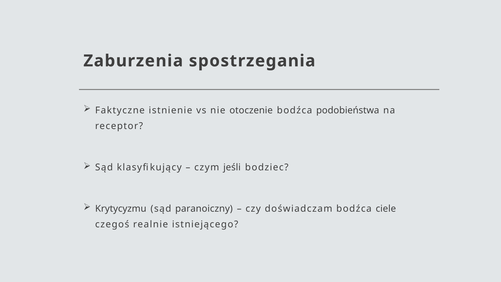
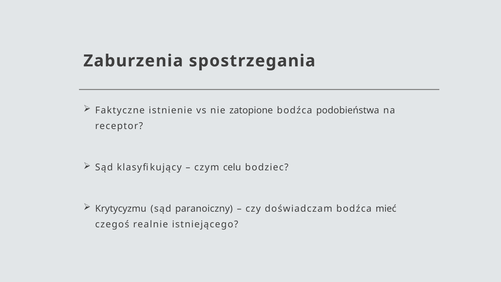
otoczenie: otoczenie -> zatopione
jeśli: jeśli -> celu
ciele: ciele -> mieć
